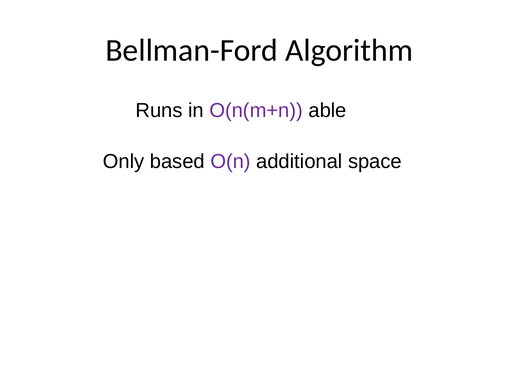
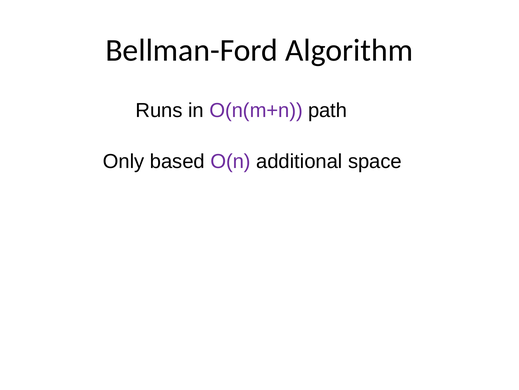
able: able -> path
